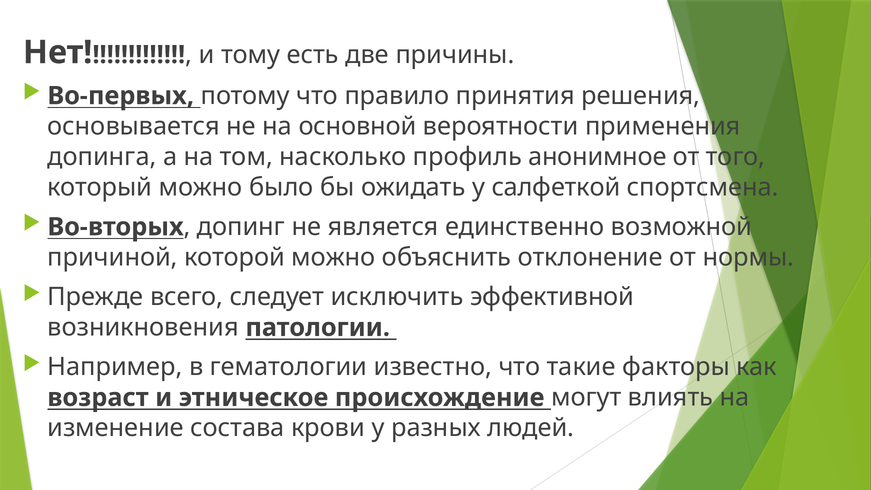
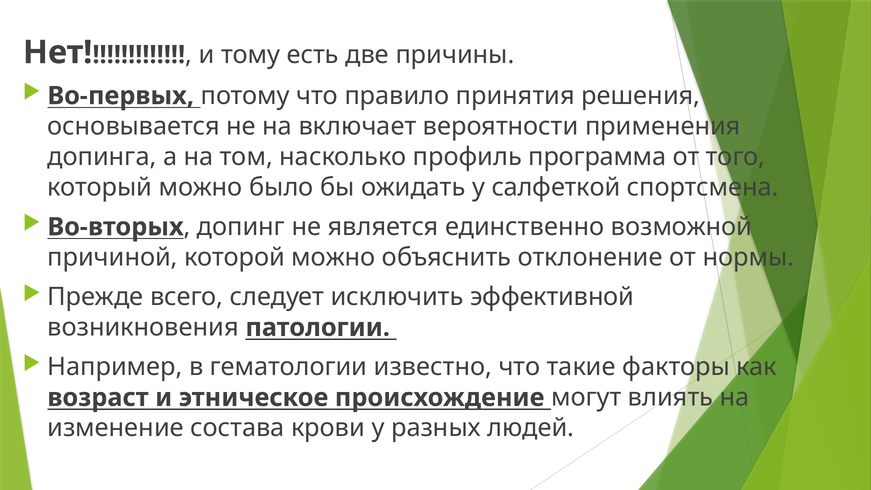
основной: основной -> включает
анонимное: анонимное -> программа
